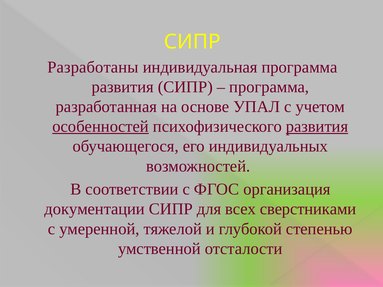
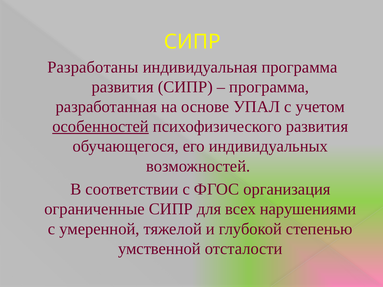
развития at (317, 127) underline: present -> none
документации: документации -> ограниченные
сверстниками: сверстниками -> нарушениями
